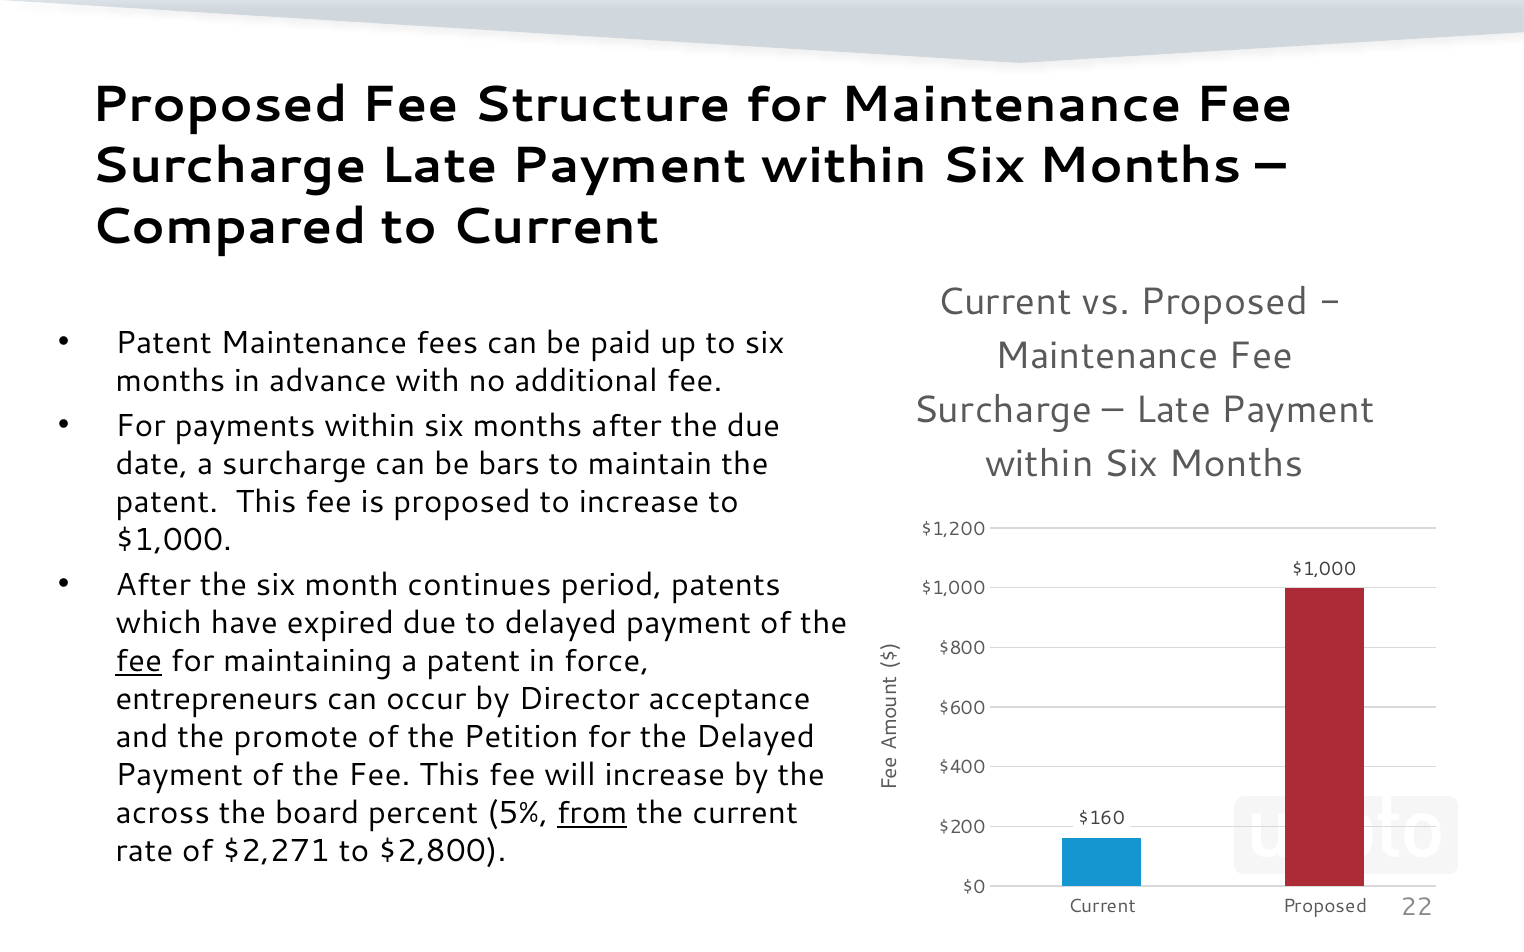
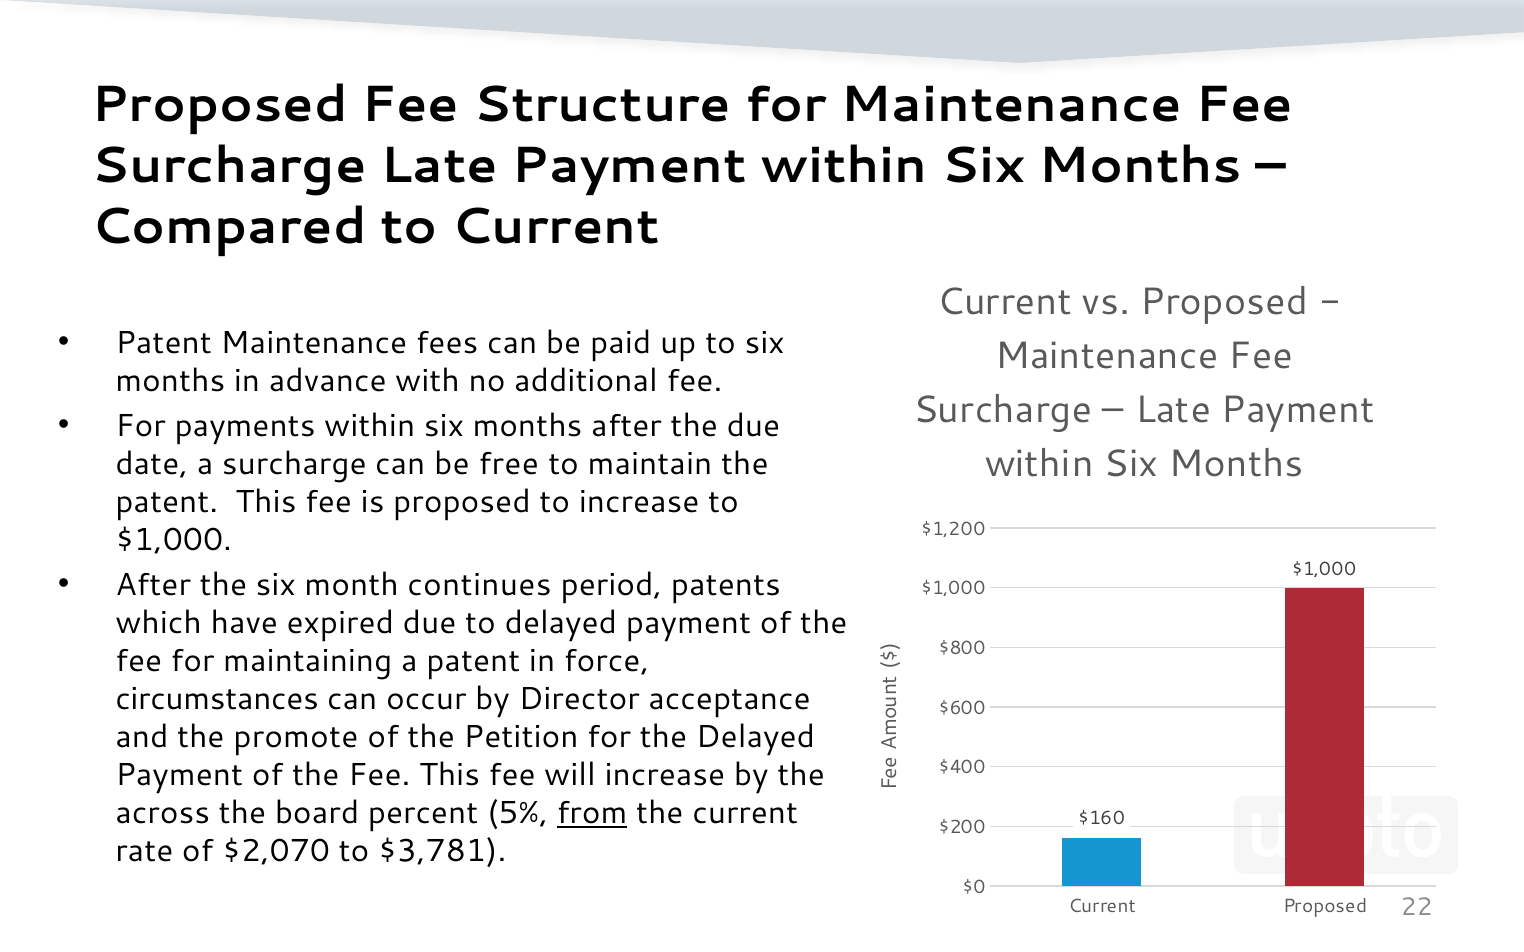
bars: bars -> free
fee at (139, 661) underline: present -> none
entrepreneurs: entrepreneurs -> circumstances
$2,271: $2,271 -> $2,070
$2,800: $2,800 -> $3,781
